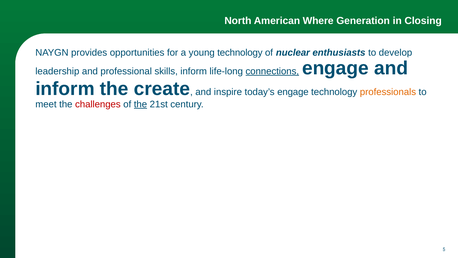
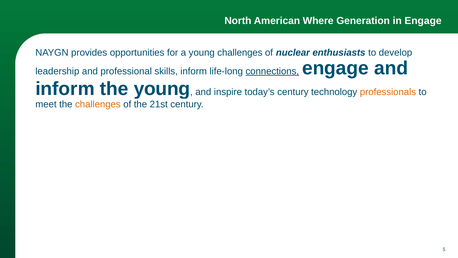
in Closing: Closing -> Engage
young technology: technology -> challenges
the create: create -> young
today’s engage: engage -> century
challenges at (98, 104) colour: red -> orange
the at (140, 104) underline: present -> none
